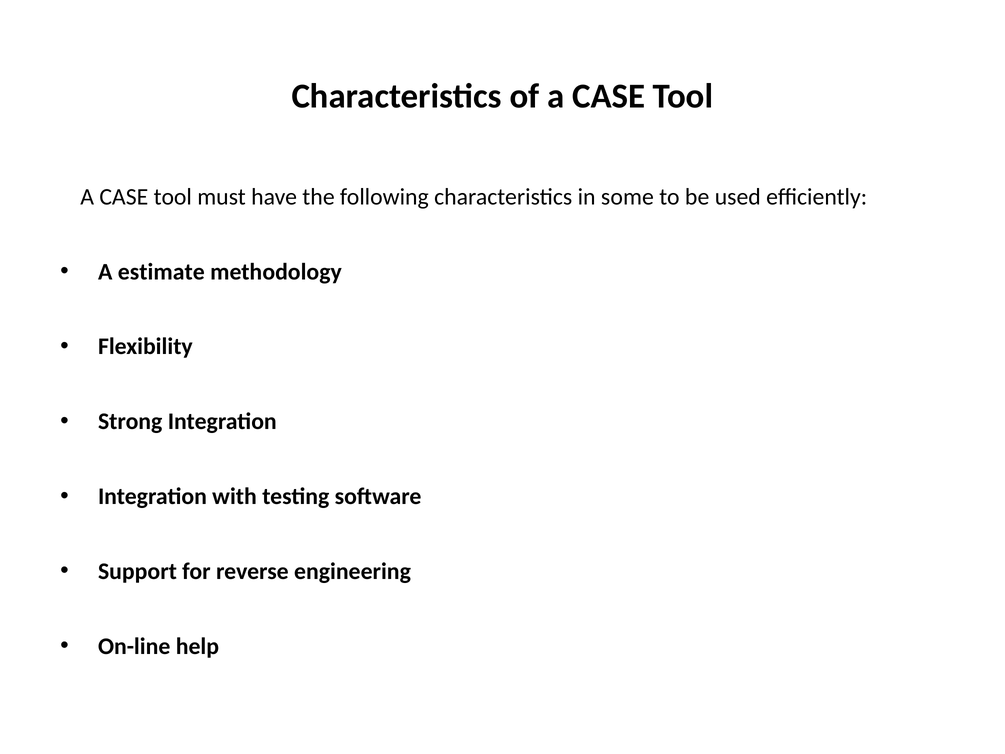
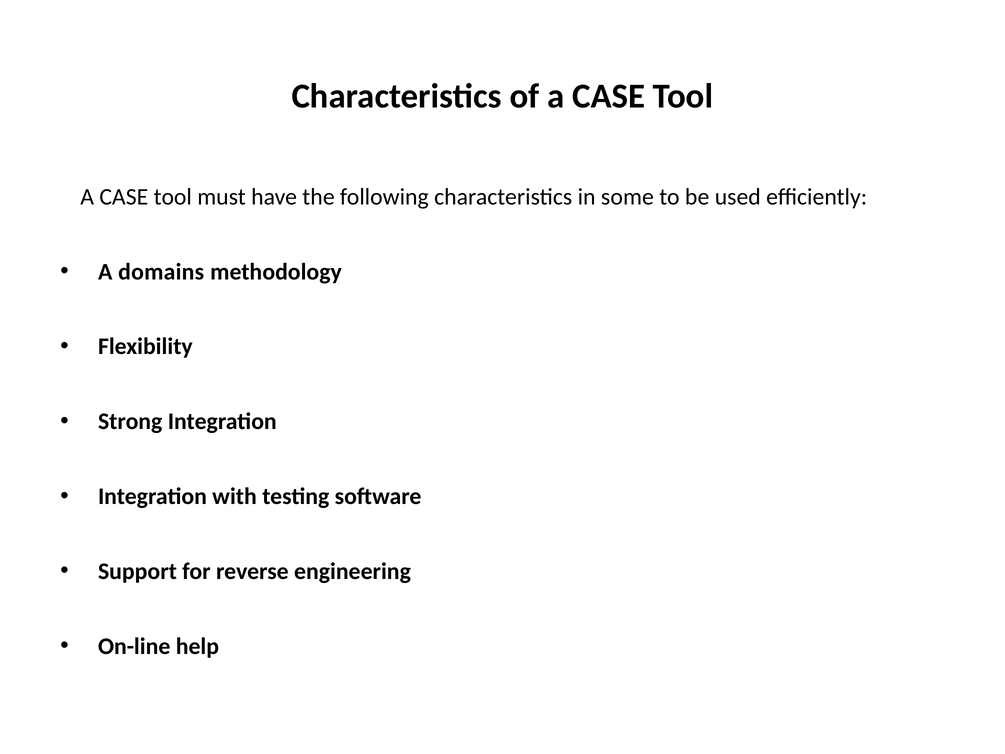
estimate: estimate -> domains
